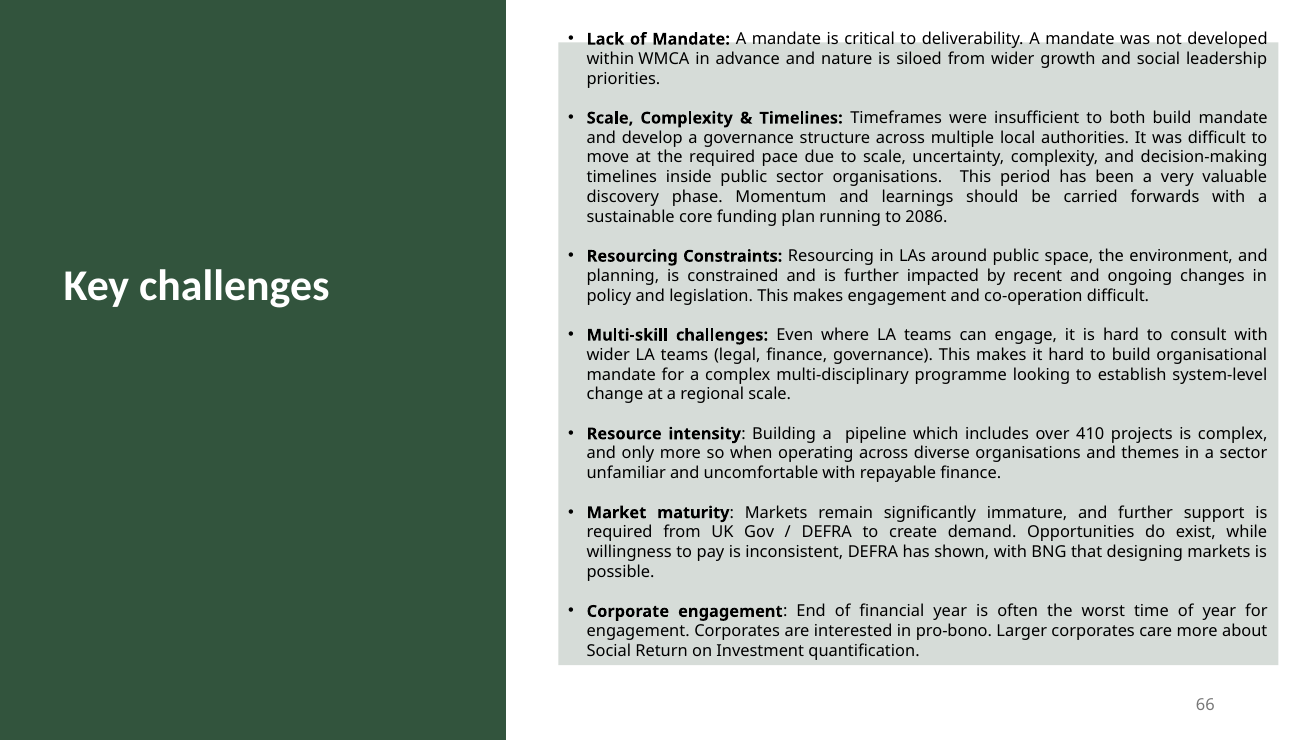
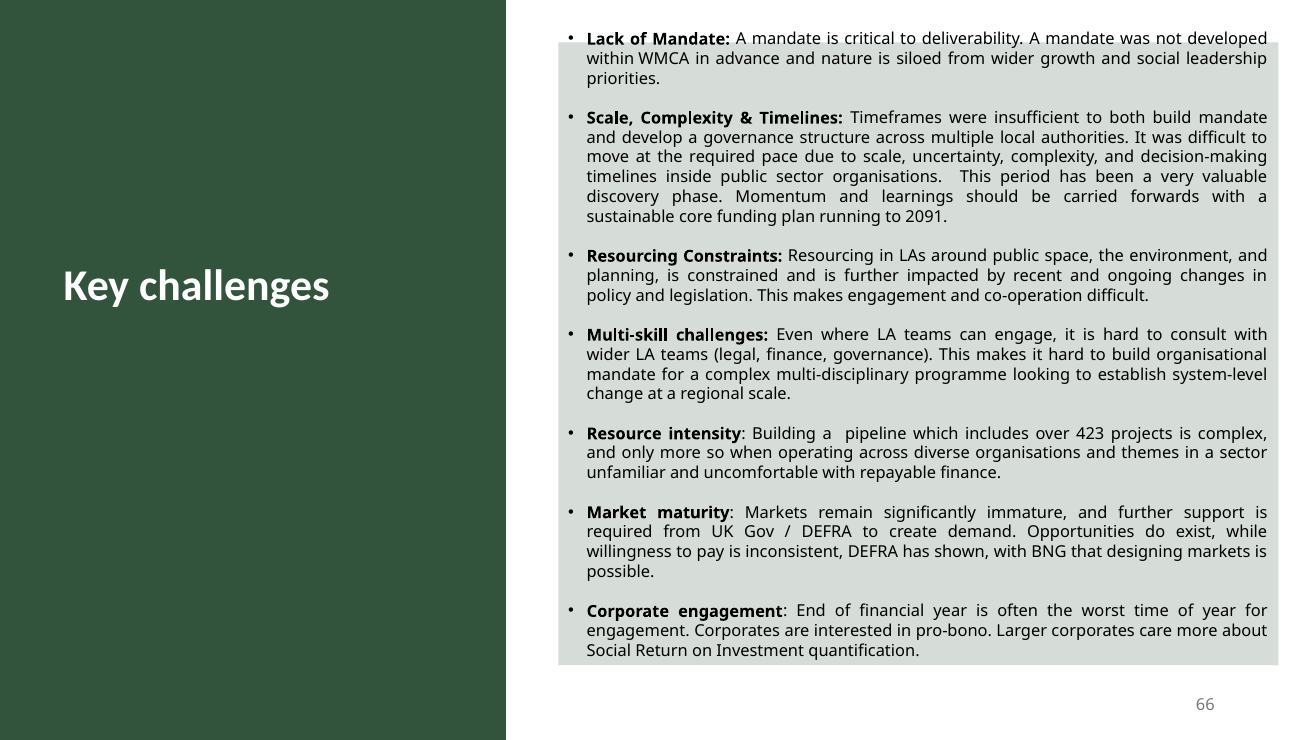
2086: 2086 -> 2091
410: 410 -> 423
